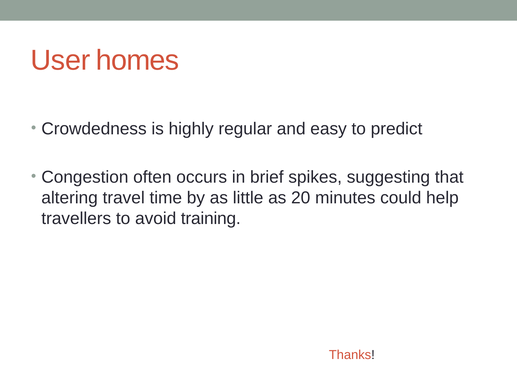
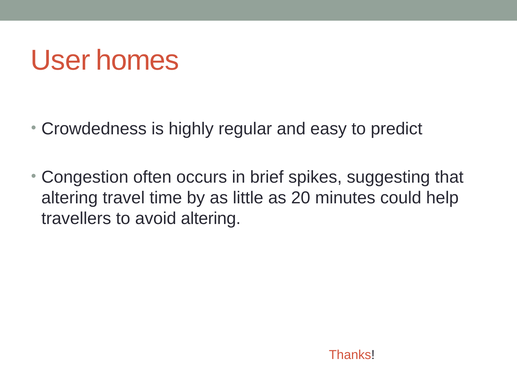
avoid training: training -> altering
